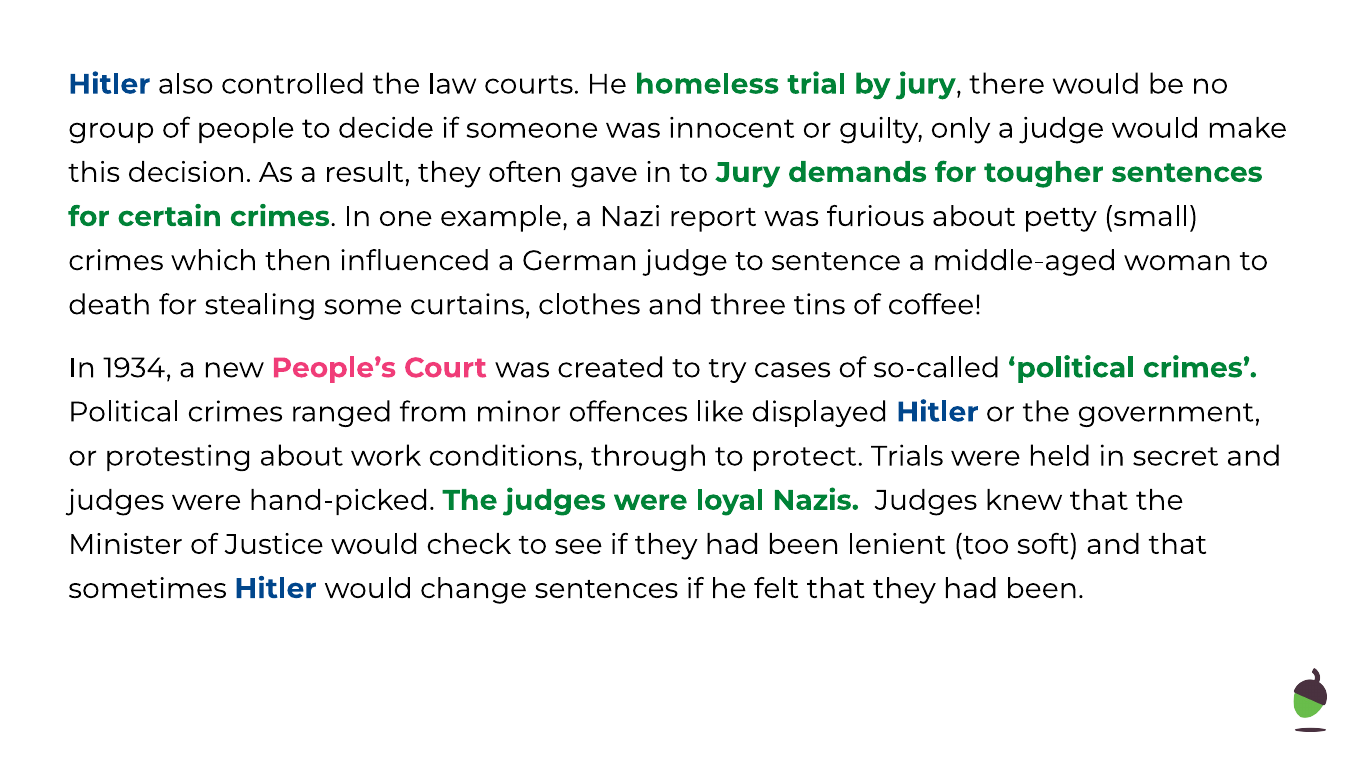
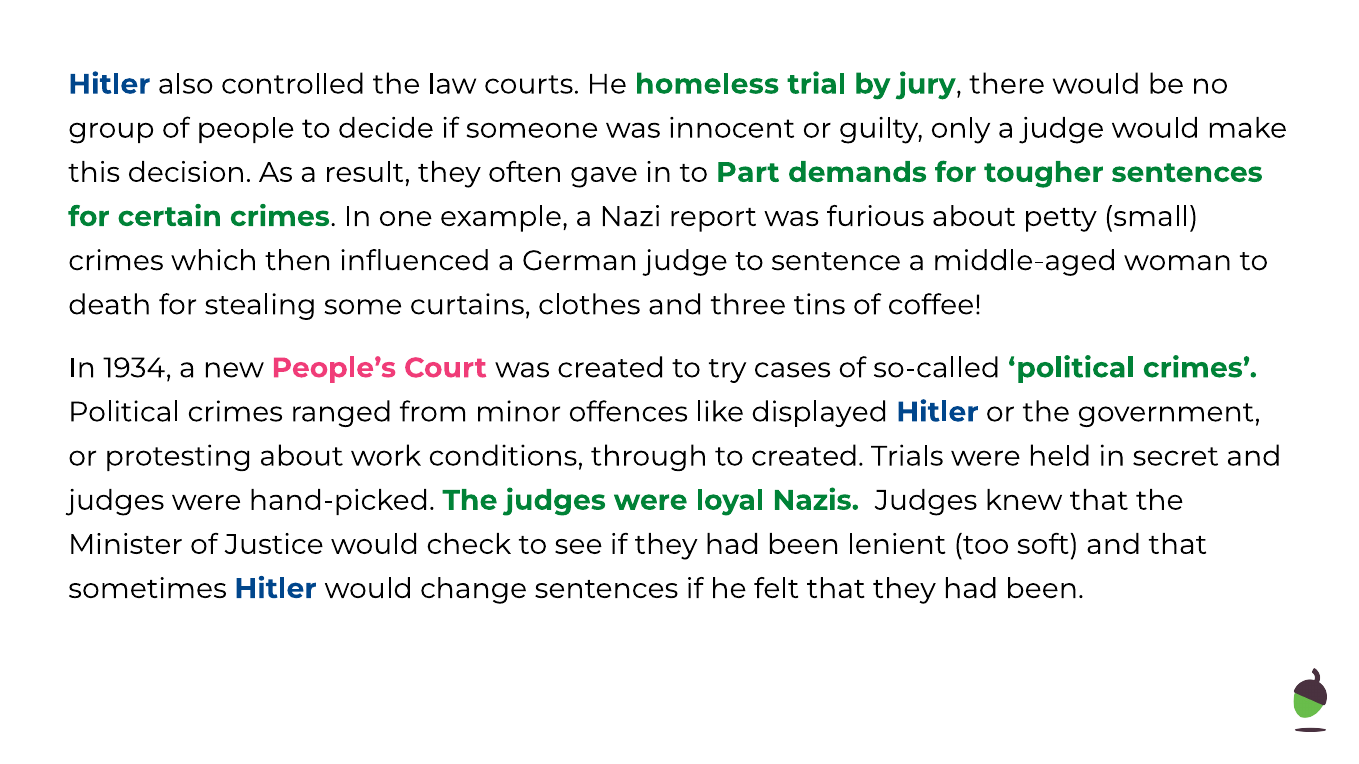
to Jury: Jury -> Part
to protect: protect -> created
